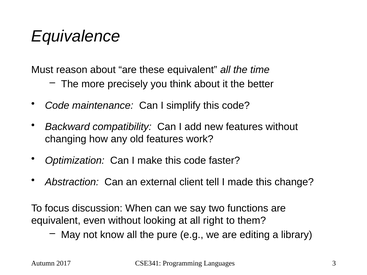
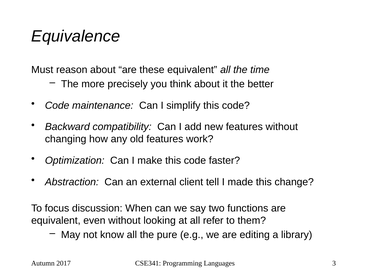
right: right -> refer
